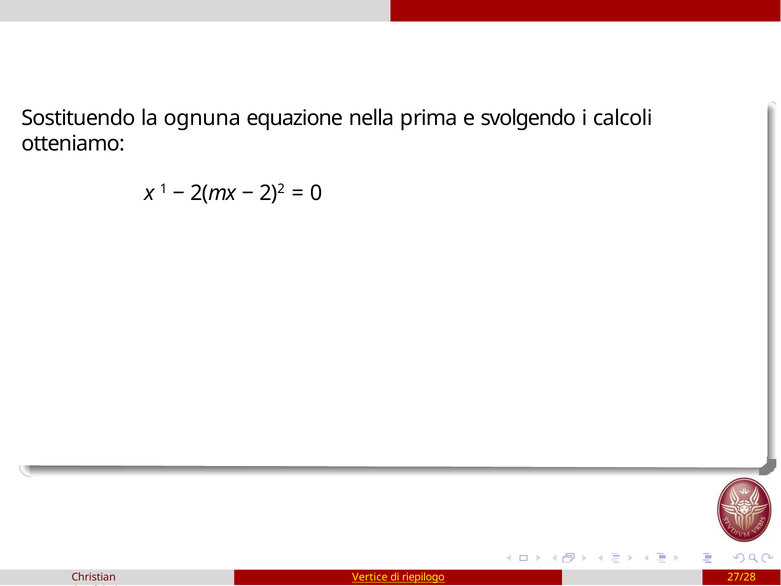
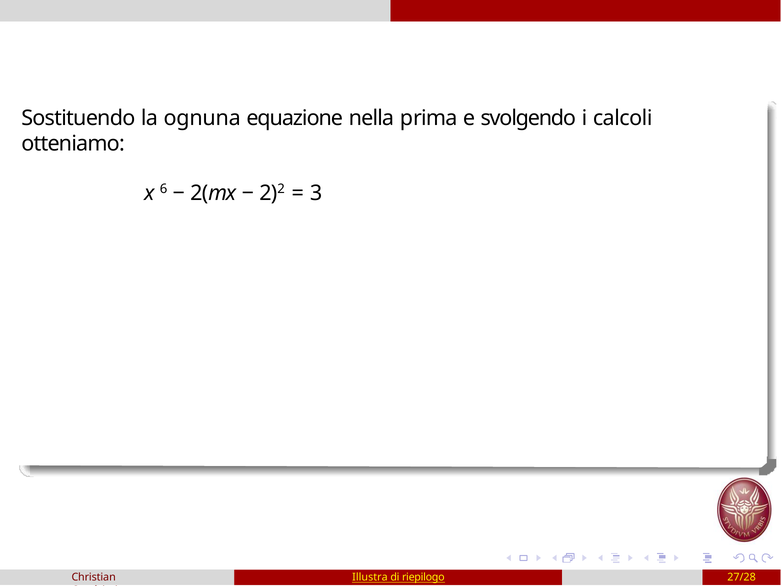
1: 1 -> 6
0: 0 -> 3
Vertice: Vertice -> Illustra
